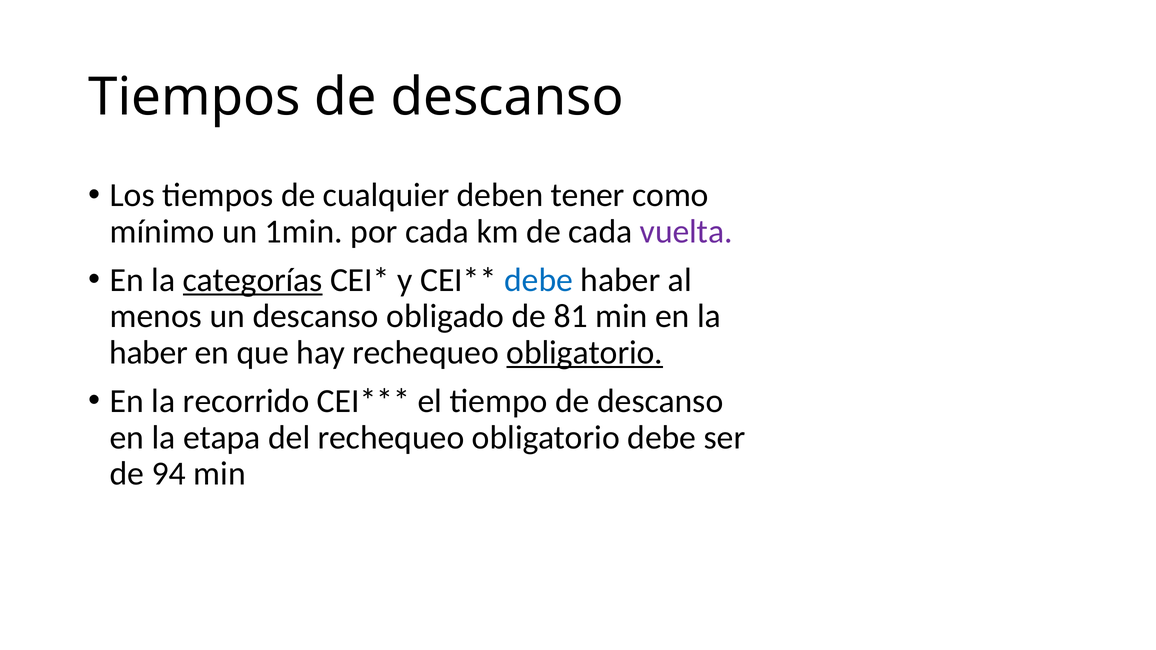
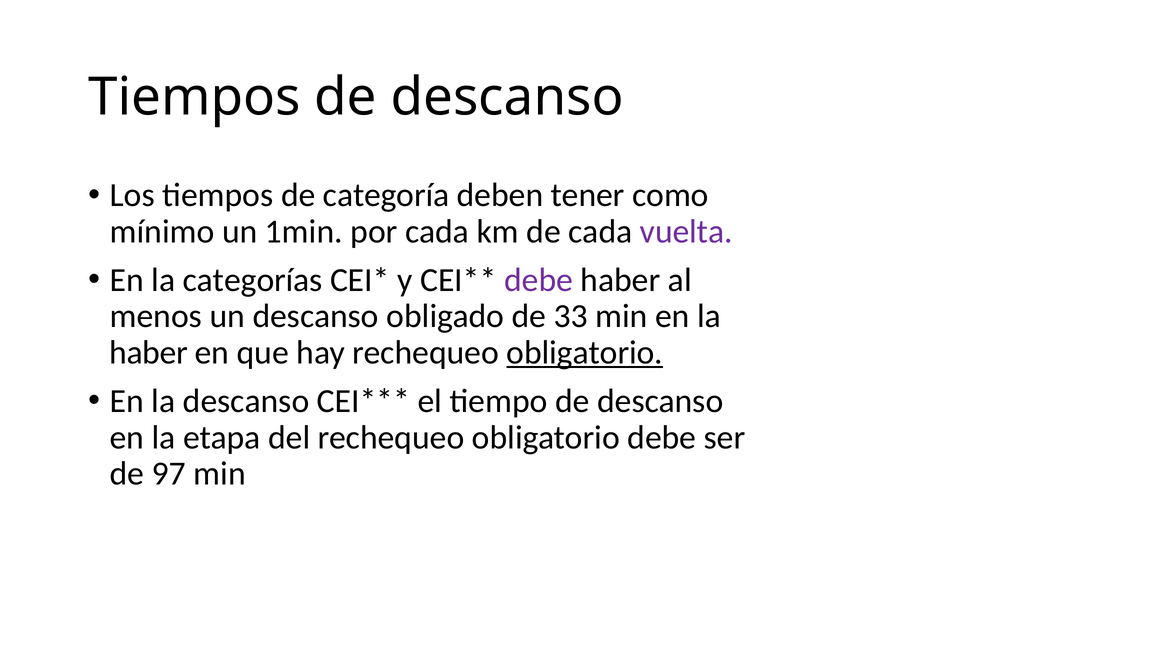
cualquier: cualquier -> categoría
categorías underline: present -> none
debe at (539, 280) colour: blue -> purple
81: 81 -> 33
la recorrido: recorrido -> descanso
94: 94 -> 97
